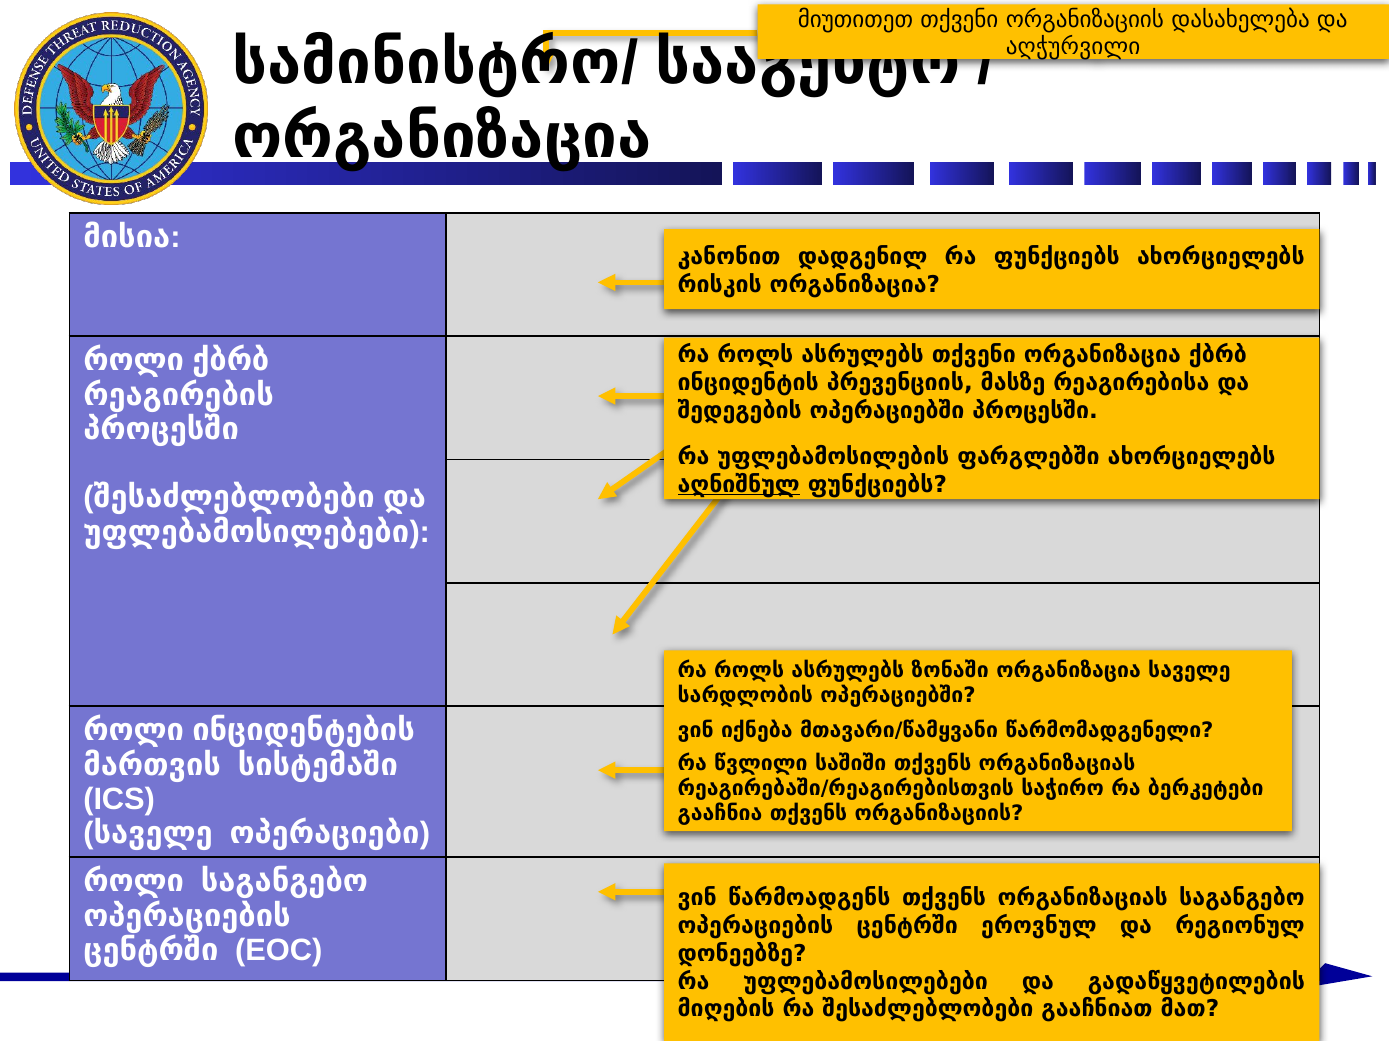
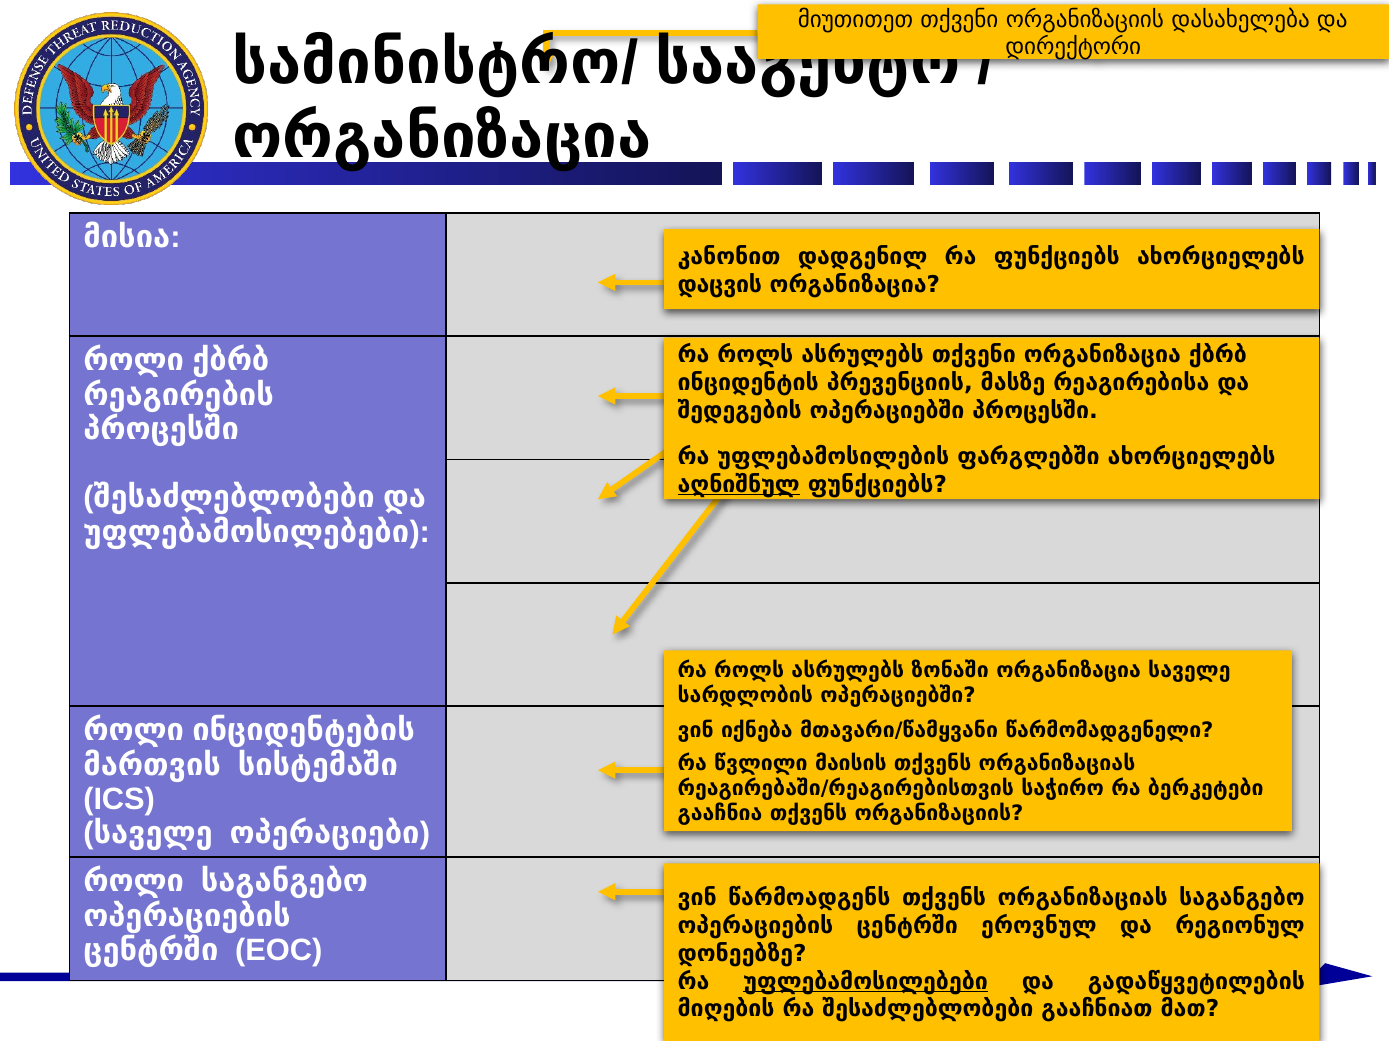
აღჭურვილი: აღჭურვილი -> დირექტორი
რისკის: რისკის -> დაცვის
საშიში: საშიში -> მაისის
უფლებამოსილებები at (866, 982) underline: none -> present
